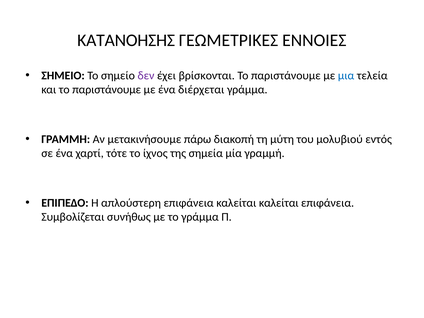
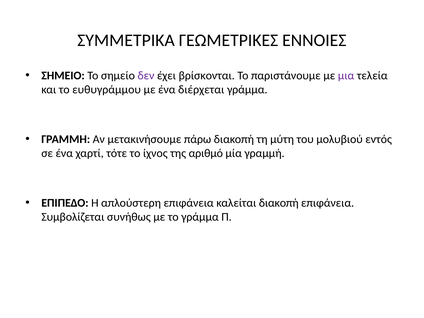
ΚΑΤΑΝΟΗΣΗΣ: ΚΑΤΑΝΟΗΣΗΣ -> ΣΥΜΜΕΤΡΙΚΑ
μια colour: blue -> purple
και το παριστάνουμε: παριστάνουμε -> ευθυγράμμου
σημεία: σημεία -> αριθμό
καλείται καλείται: καλείται -> διακοπή
